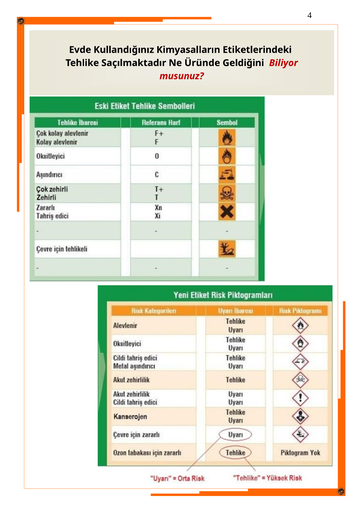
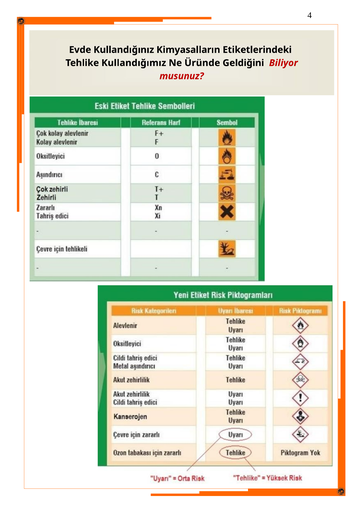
Saçılmaktadır: Saçılmaktadır -> Kullandığımız
